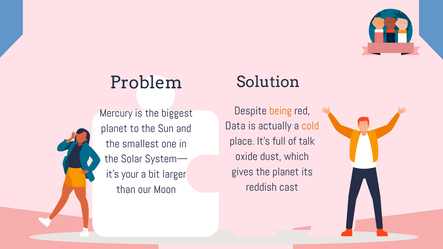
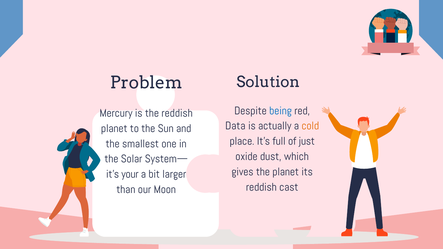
being colour: orange -> blue
the biggest: biggest -> reddish
talk: talk -> just
